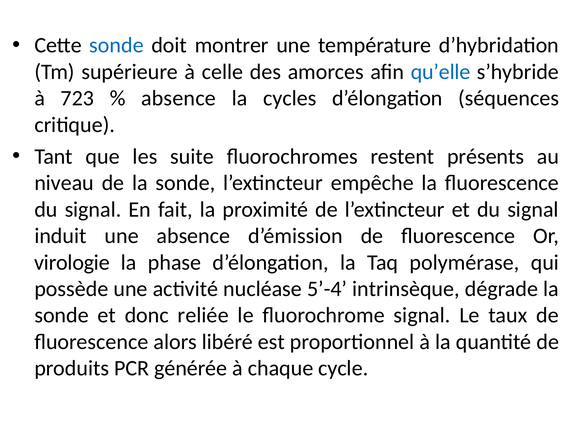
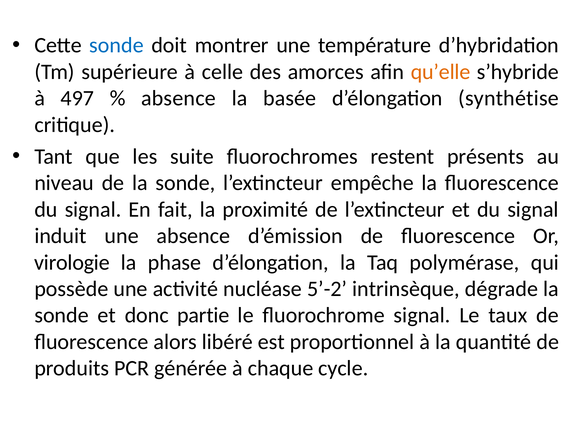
qu’elle colour: blue -> orange
723: 723 -> 497
cycles: cycles -> basée
séquences: séquences -> synthétise
5’-4: 5’-4 -> 5’-2
reliée: reliée -> partie
